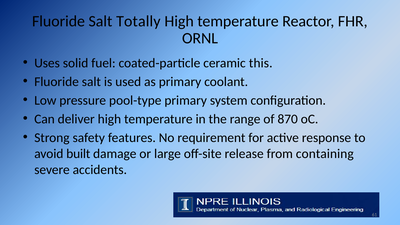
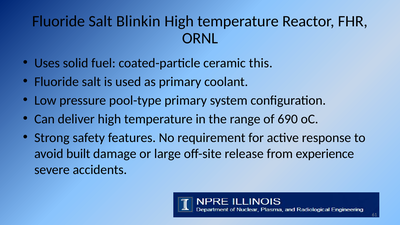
Totally: Totally -> Blinkin
870: 870 -> 690
containing: containing -> experience
